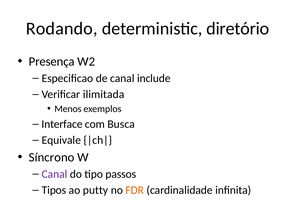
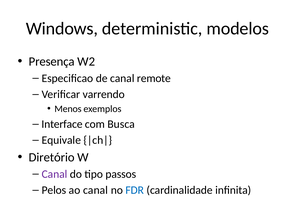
Rodando: Rodando -> Windows
diretório: diretório -> modelos
include: include -> remote
ilimitada: ilimitada -> varrendo
Síncrono: Síncrono -> Diretório
Tipos: Tipos -> Pelos
ao putty: putty -> canal
FDR colour: orange -> blue
